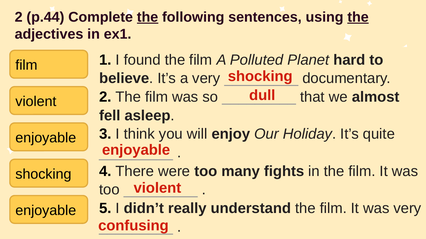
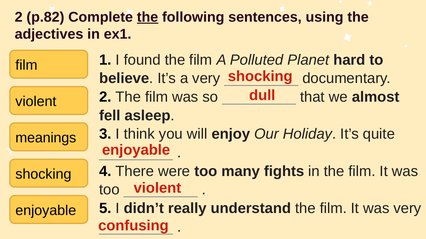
p.44: p.44 -> p.82
the at (358, 17) underline: present -> none
enjoyable at (46, 138): enjoyable -> meanings
